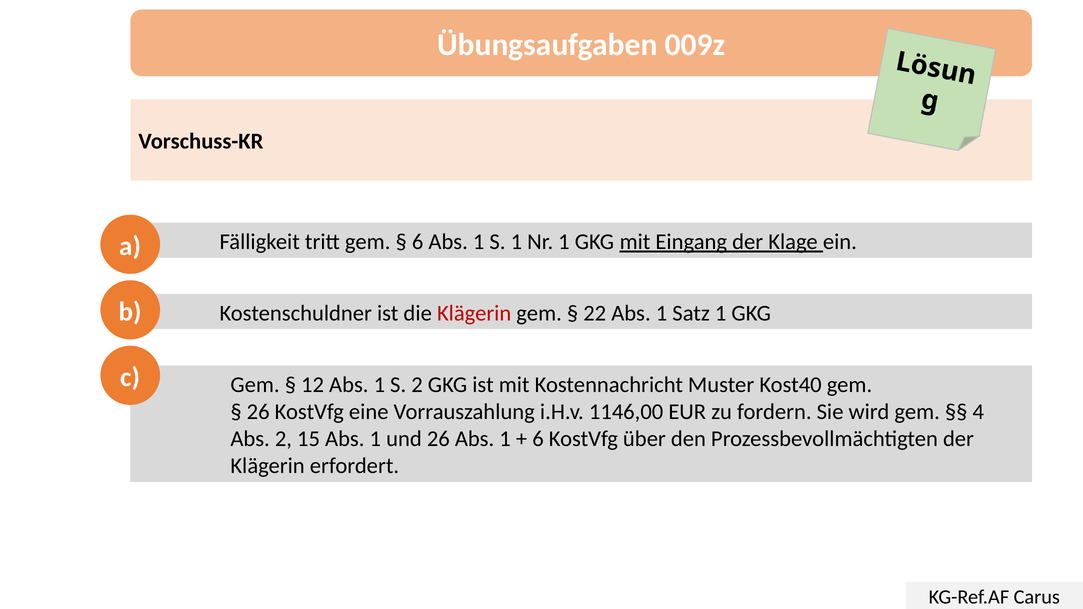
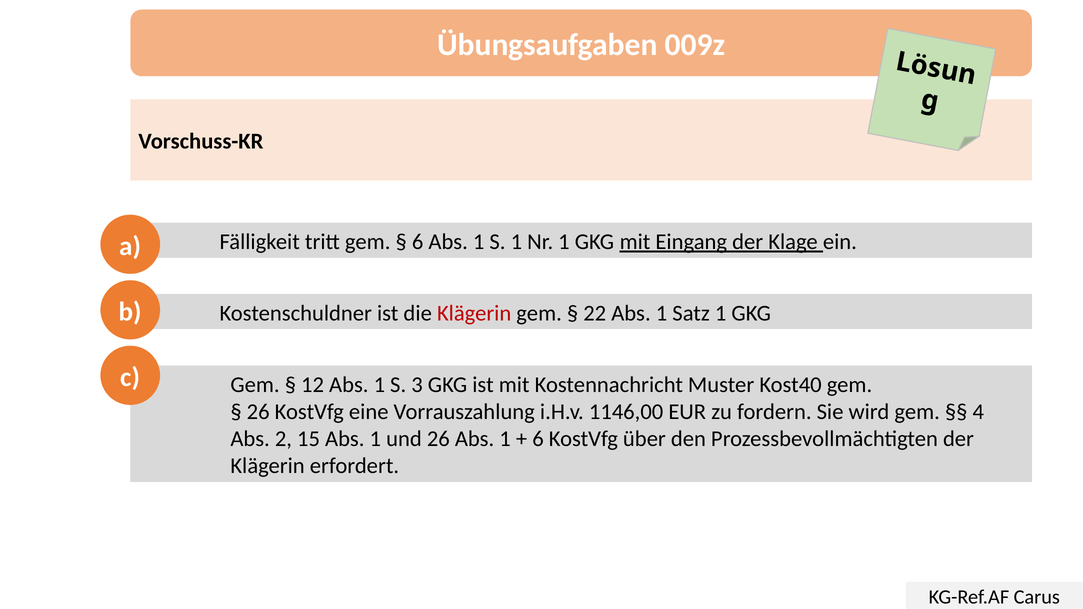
S 2: 2 -> 3
